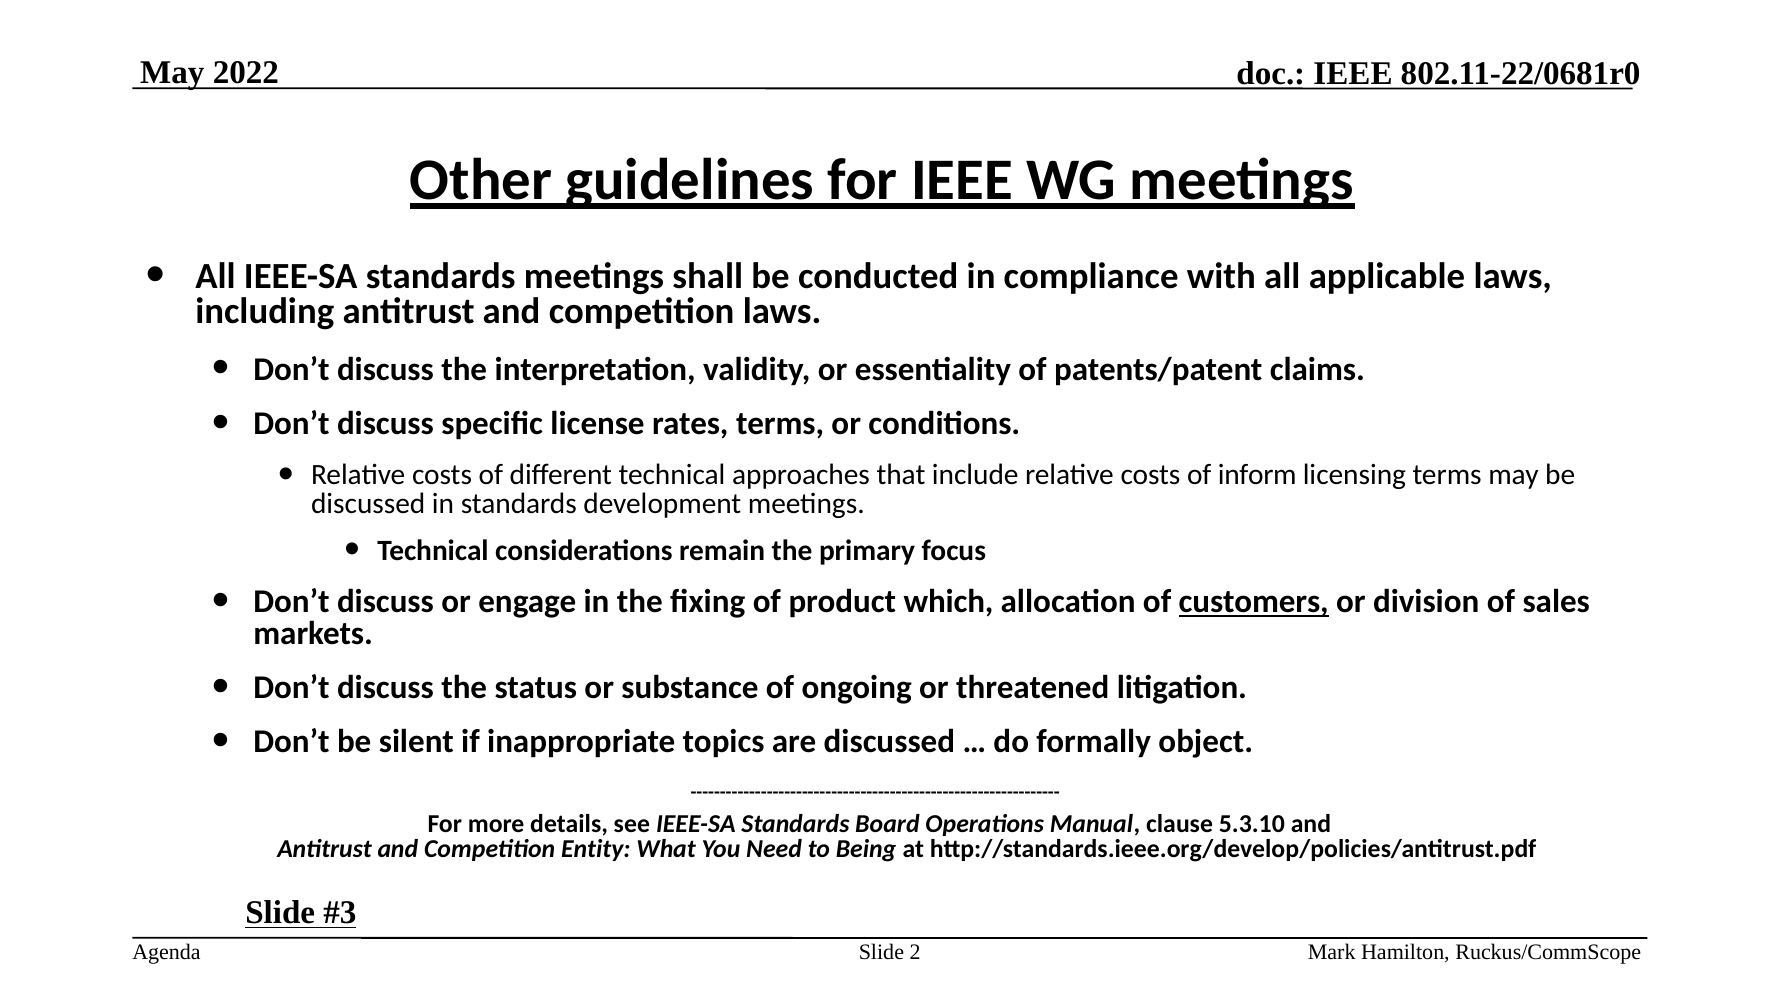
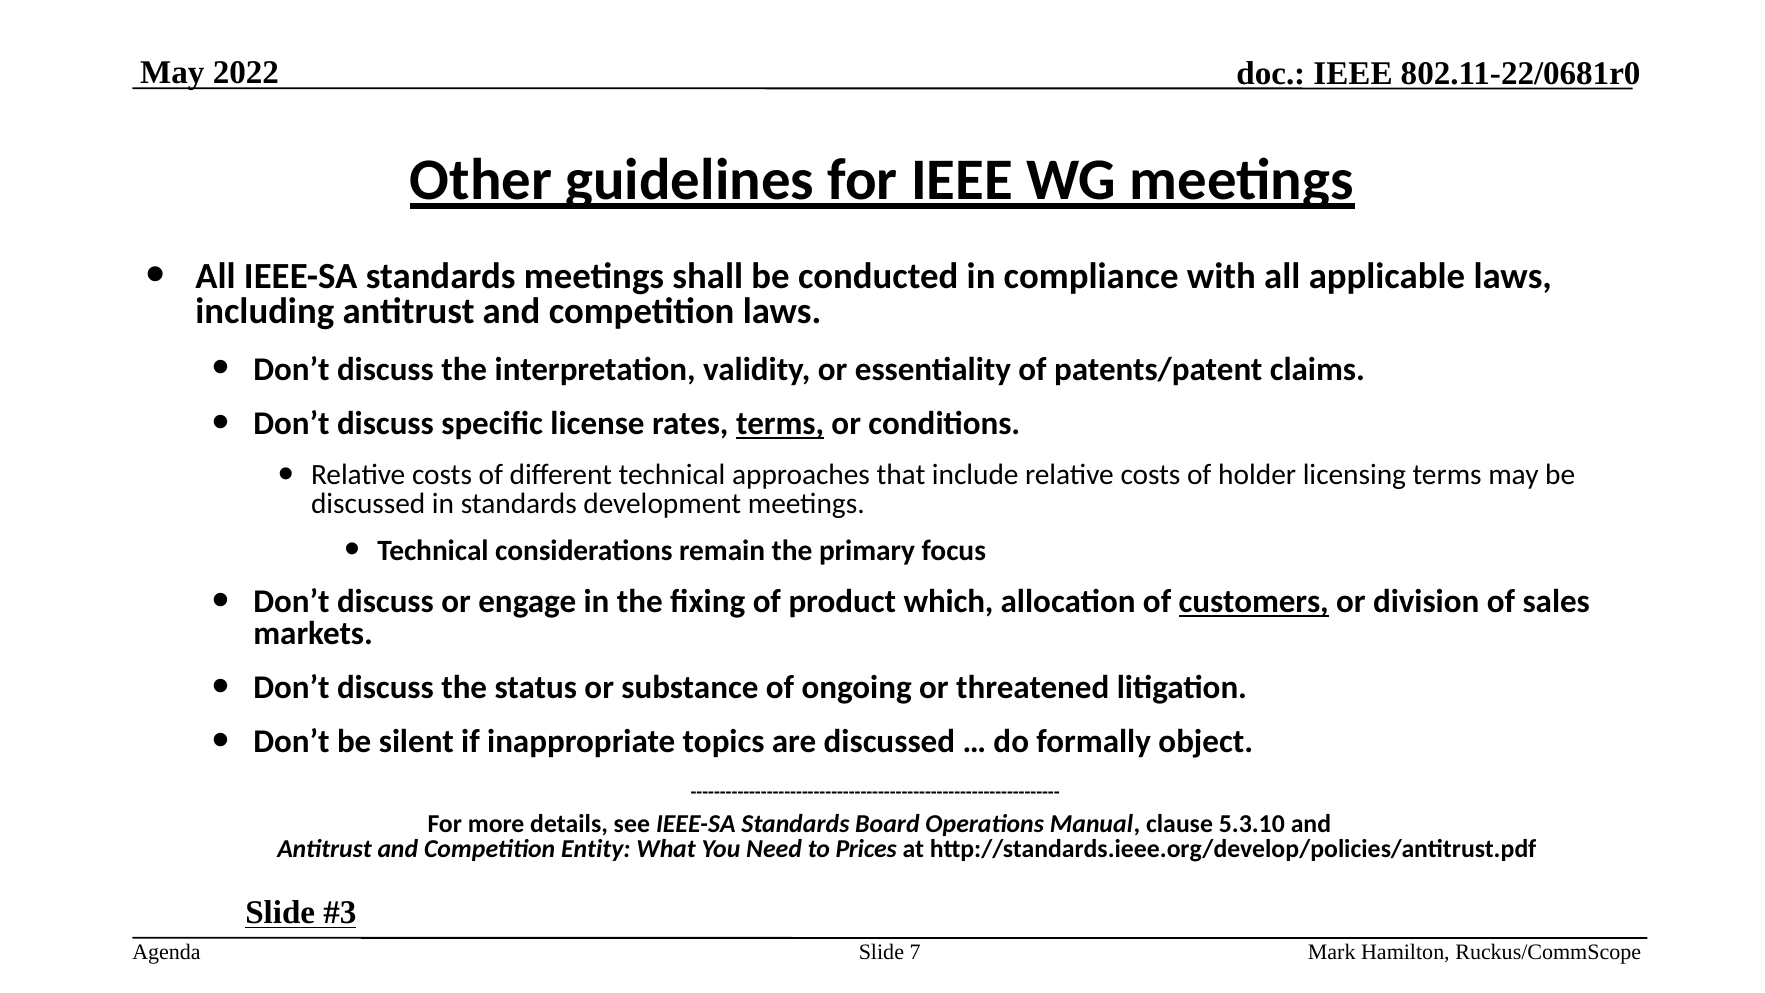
terms at (780, 423) underline: none -> present
inform: inform -> holder
Being: Being -> Prices
2: 2 -> 7
